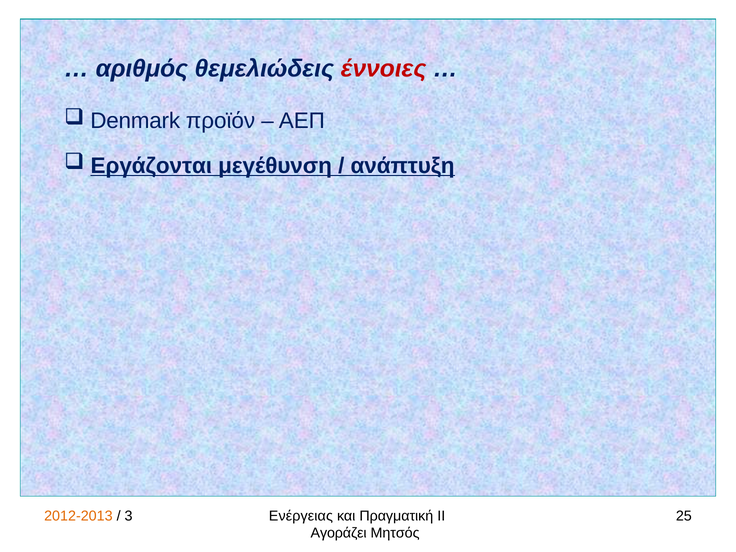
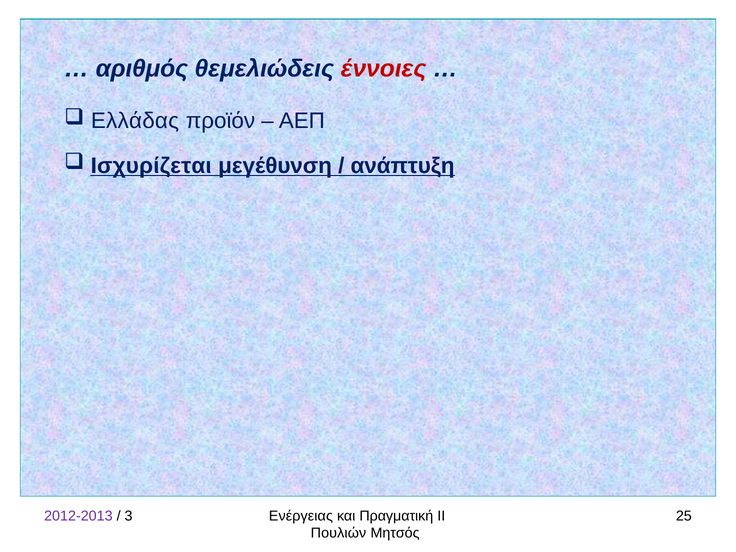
Denmark: Denmark -> Ελλάδας
Εργάζονται: Εργάζονται -> Ισχυρίζεται
2012-2013 colour: orange -> purple
Αγοράζει: Αγοράζει -> Πουλιών
